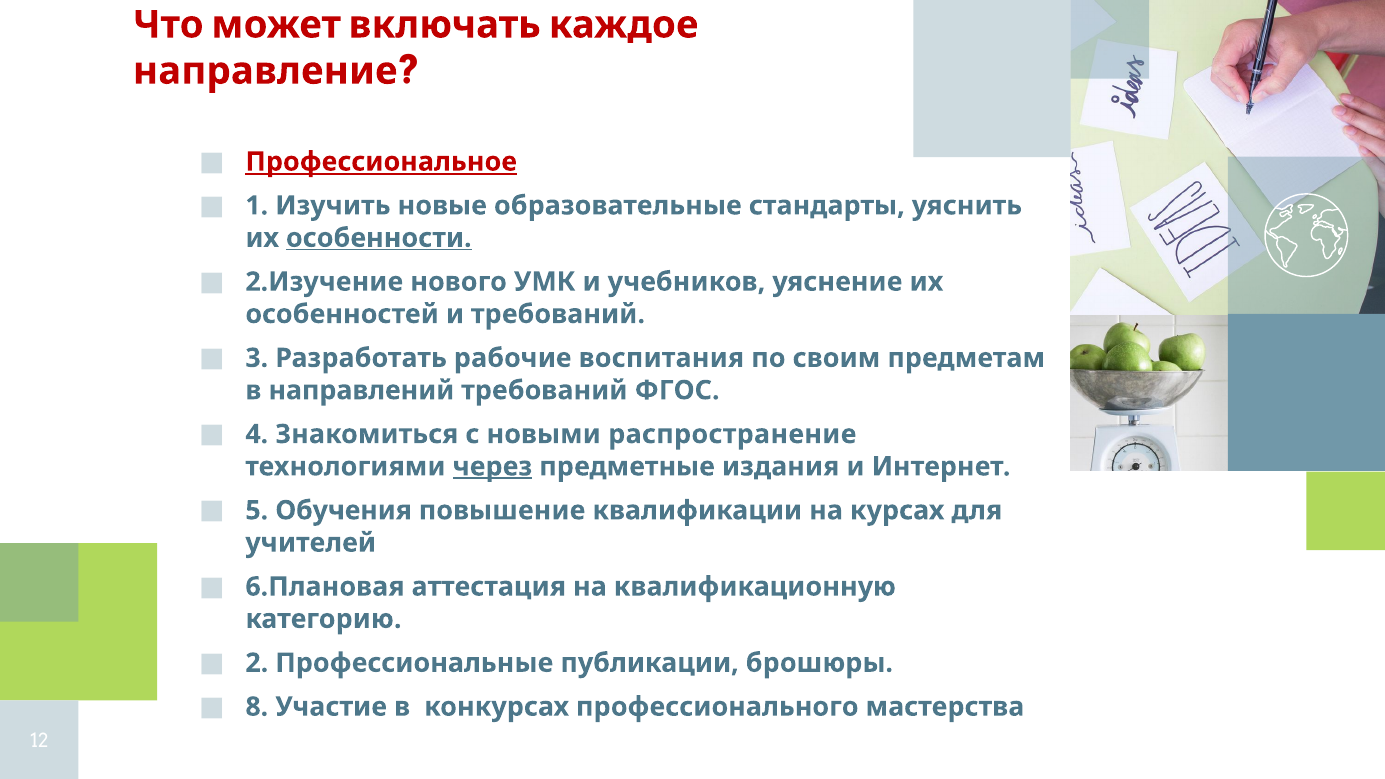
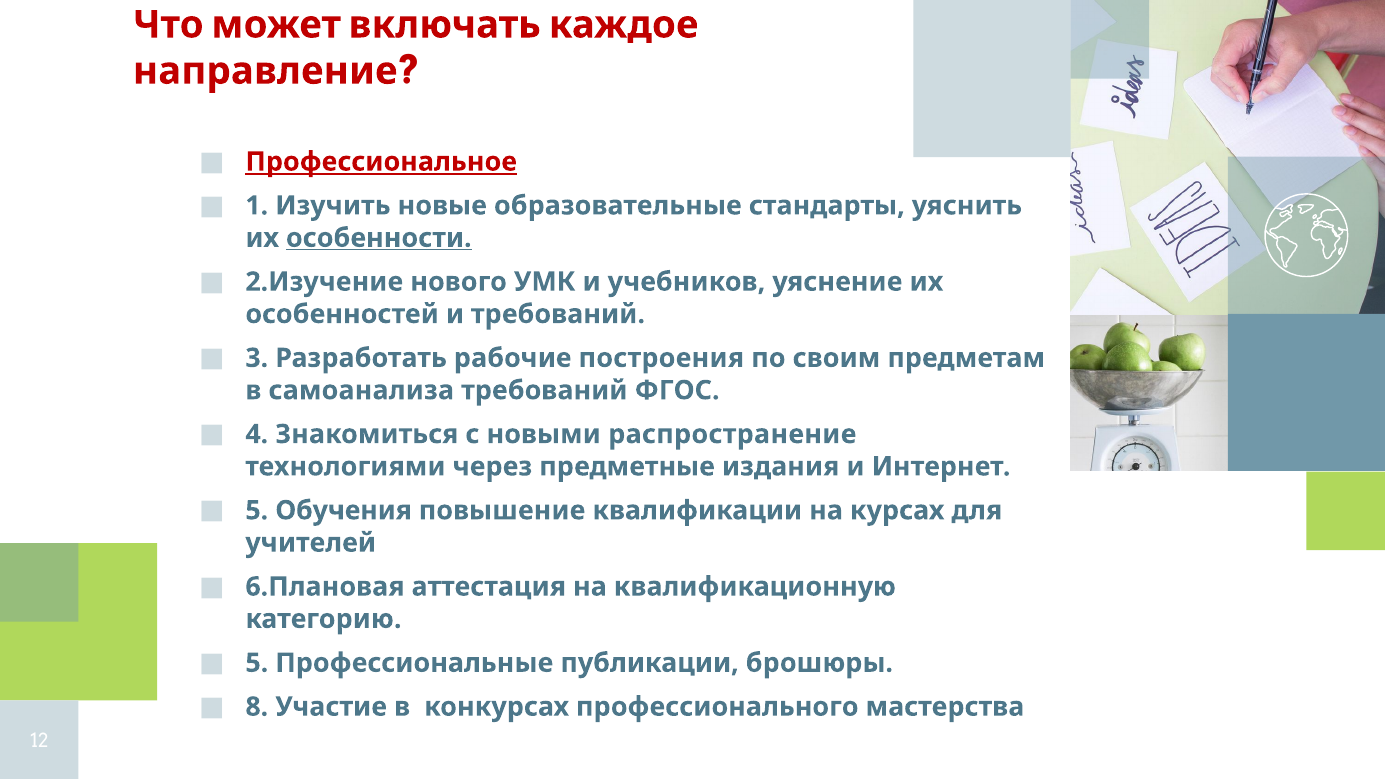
воспитания: воспитания -> построения
направлений: направлений -> самоанализа
через underline: present -> none
2 at (257, 663): 2 -> 5
